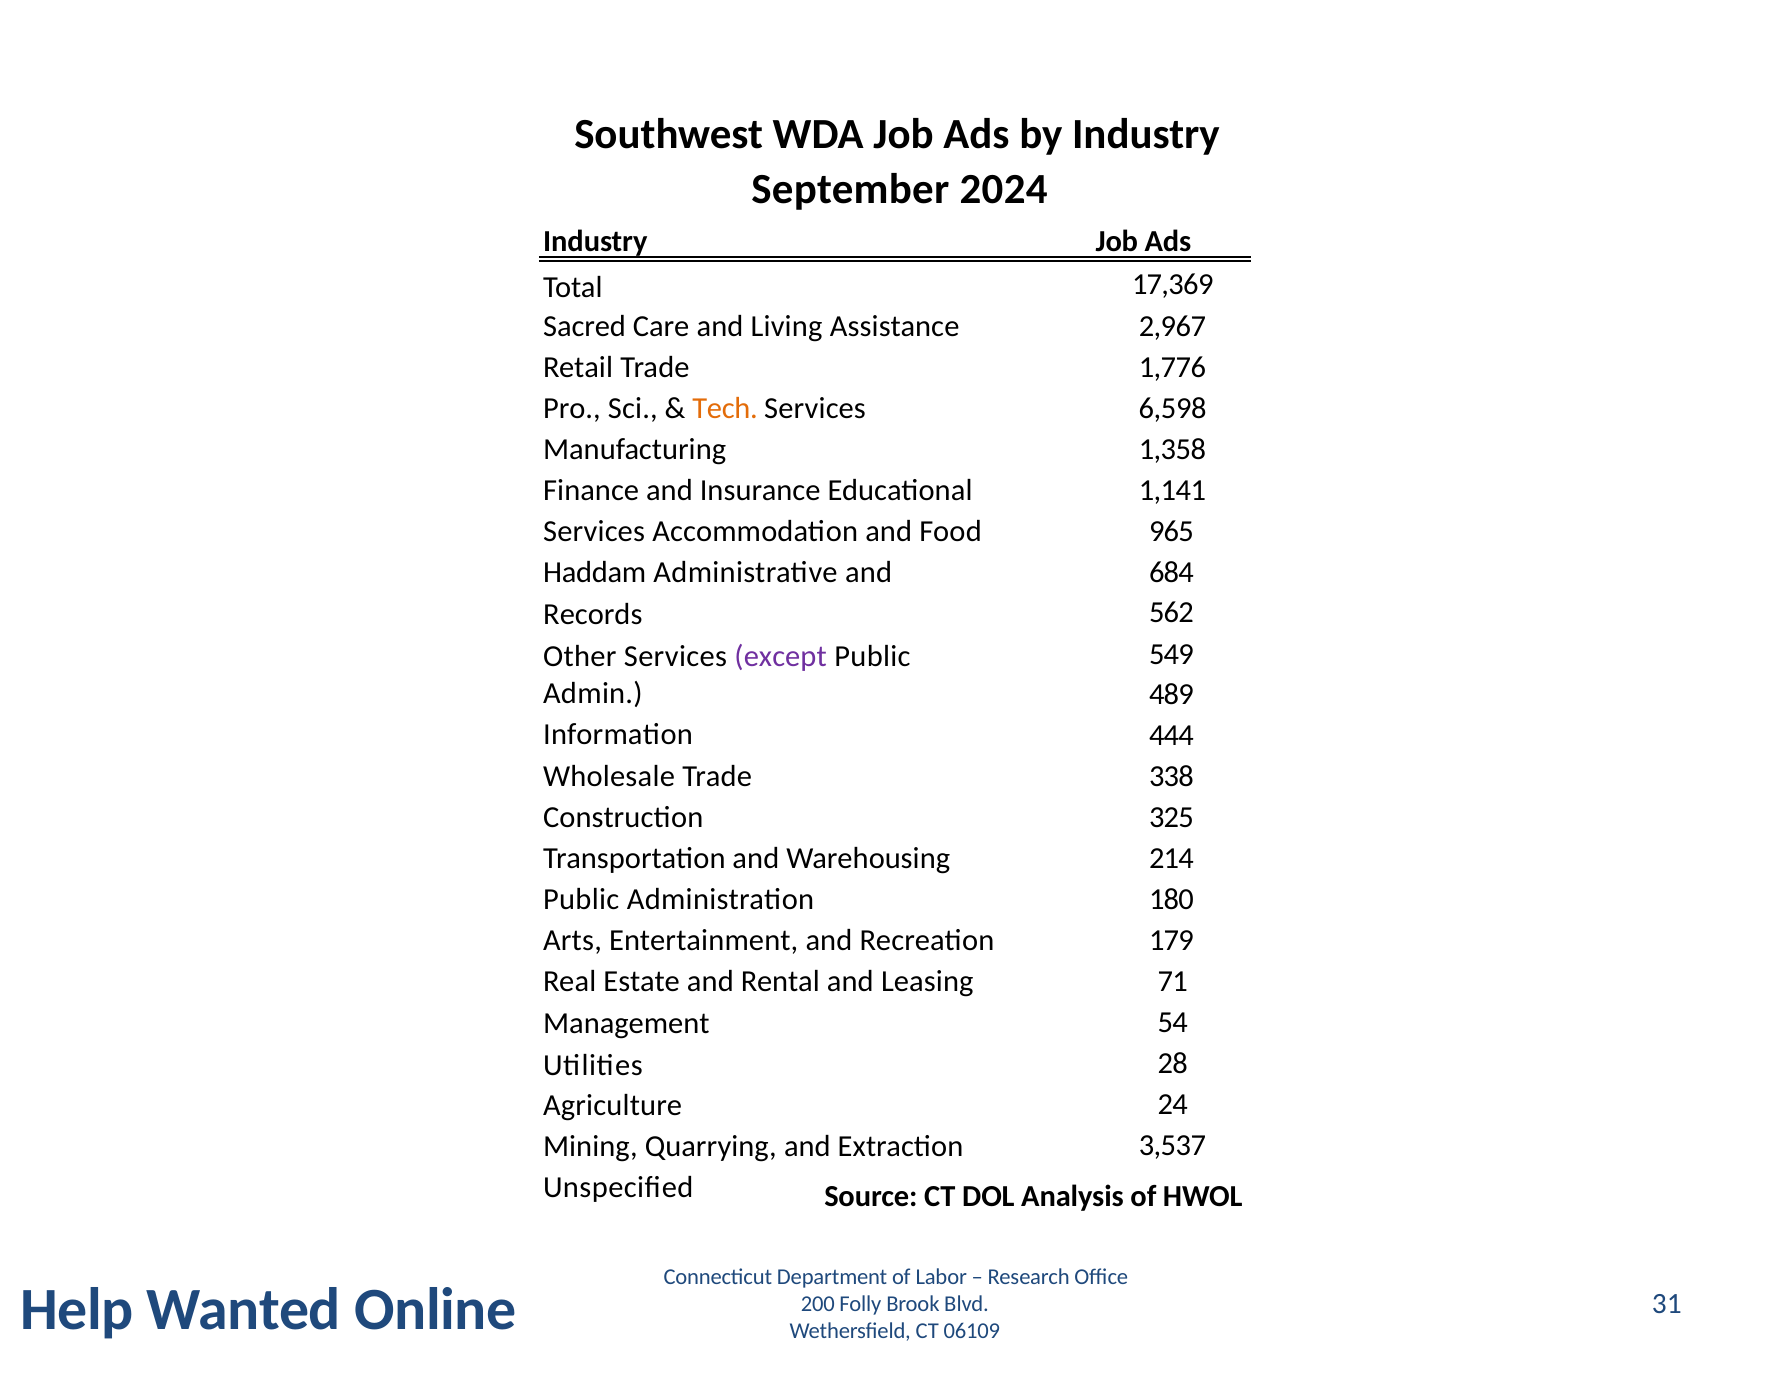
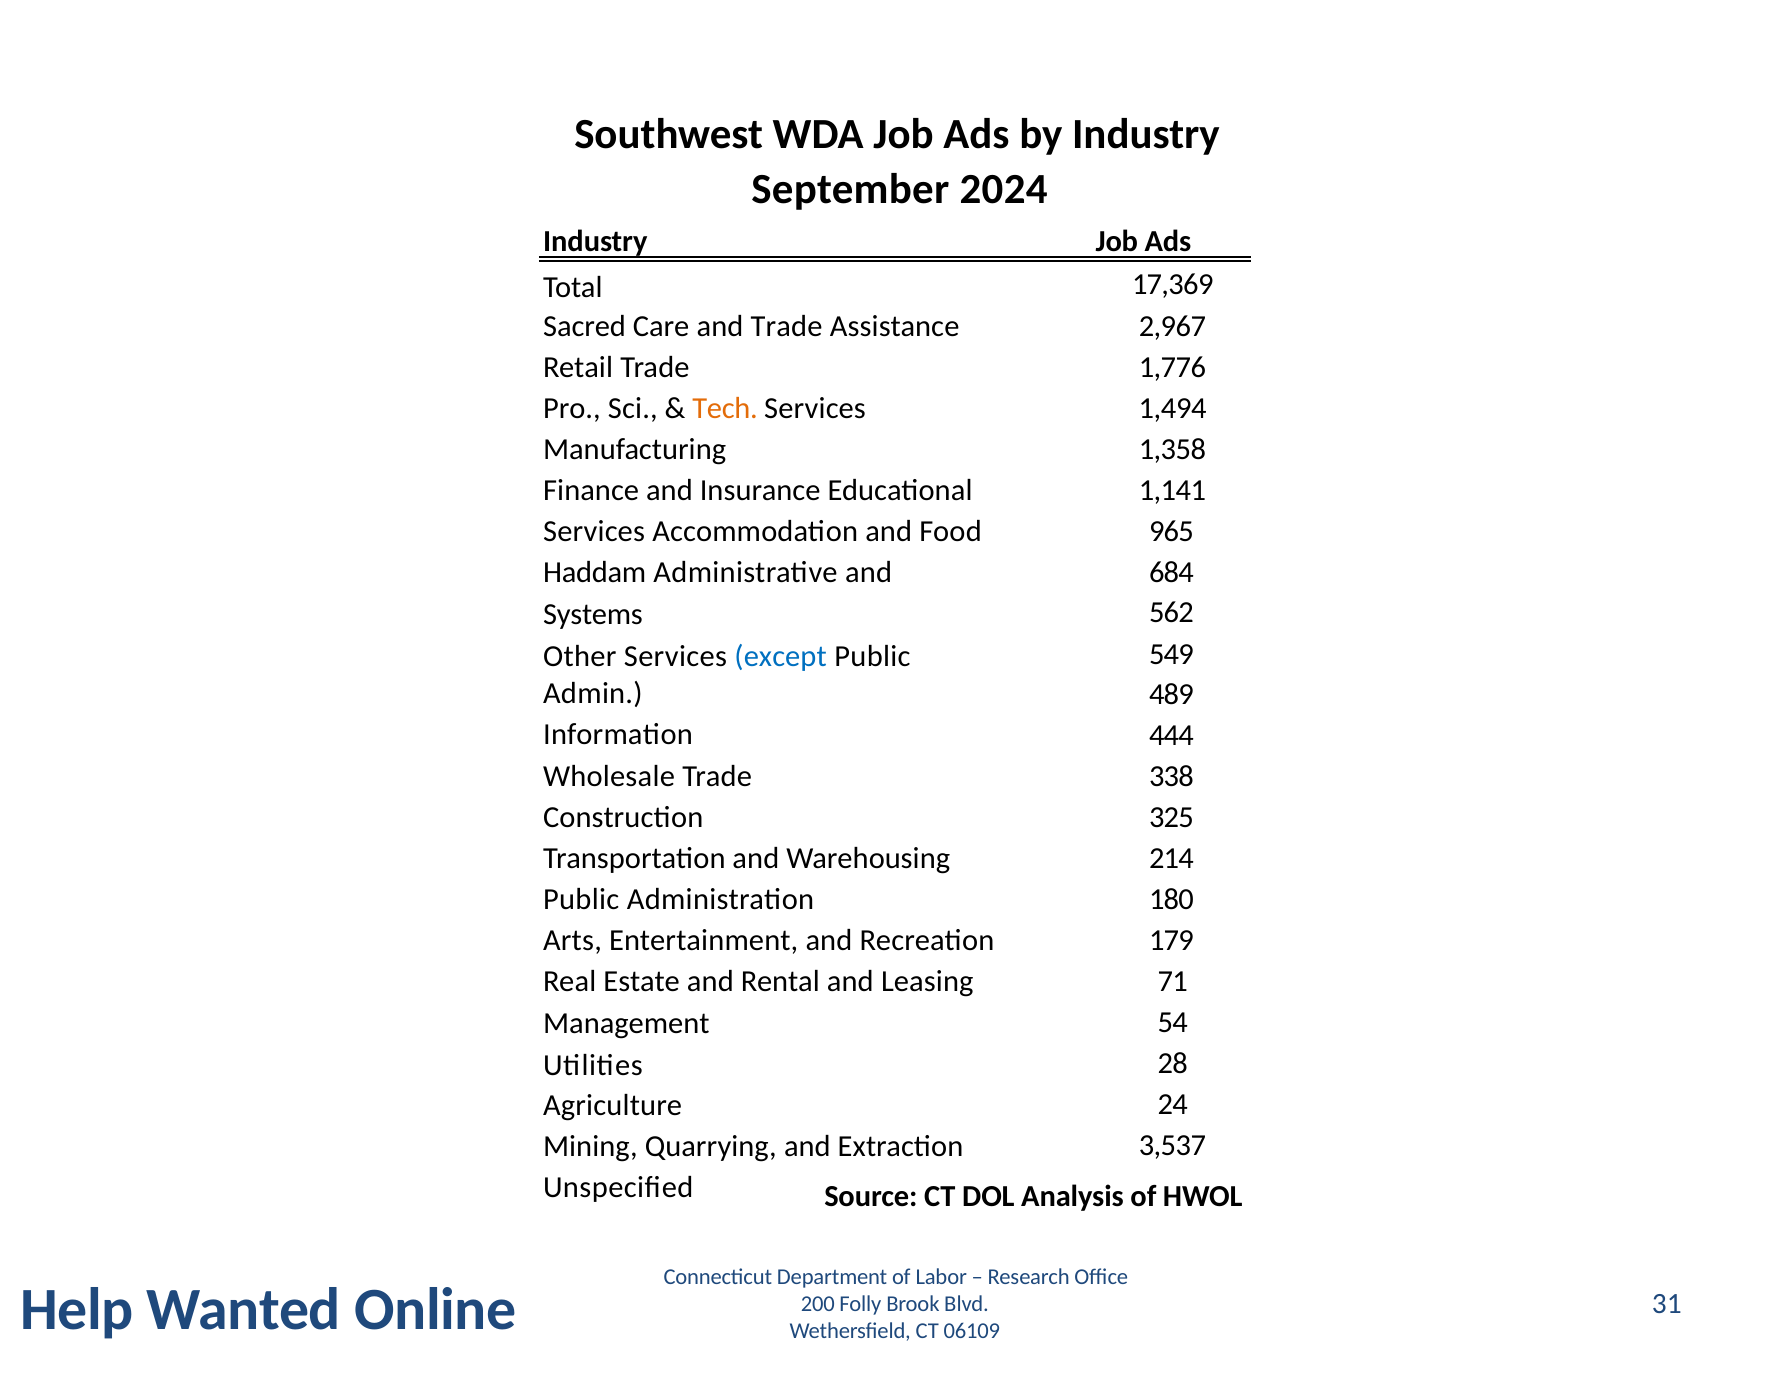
and Living: Living -> Trade
6,598: 6,598 -> 1,494
Records: Records -> Systems
except colour: purple -> blue
